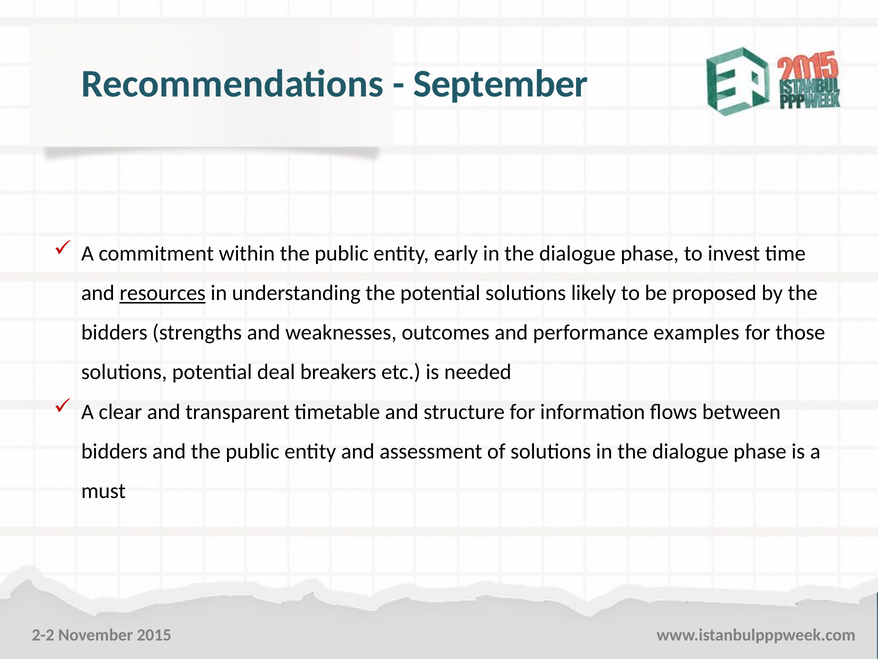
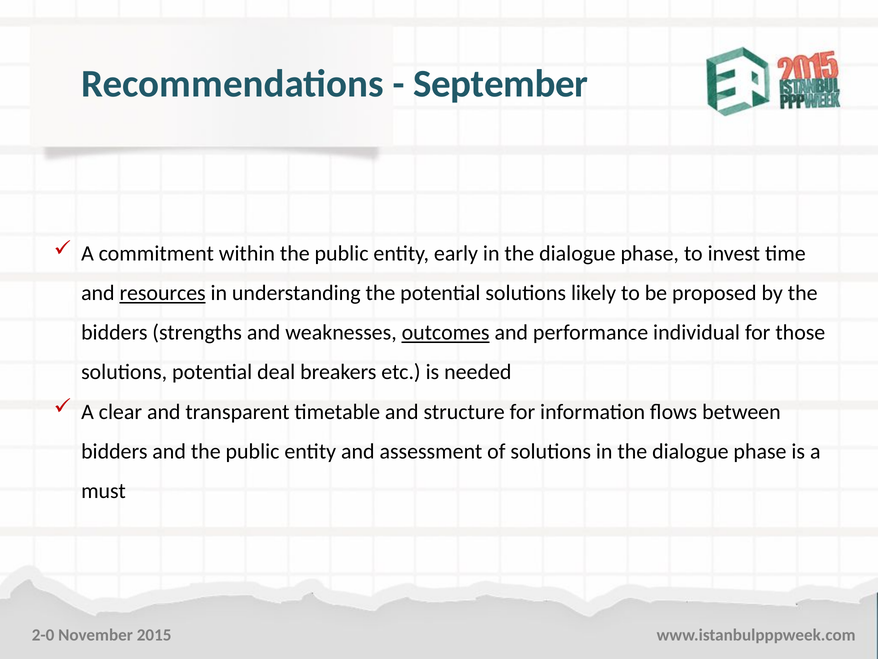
outcomes underline: none -> present
examples: examples -> individual
2-2: 2-2 -> 2-0
